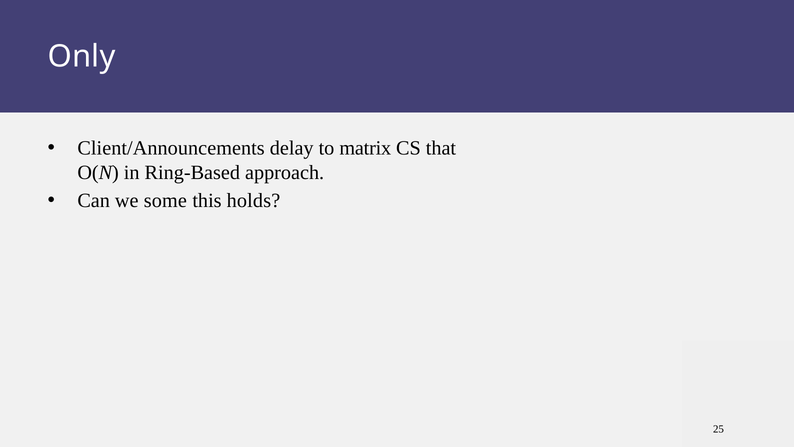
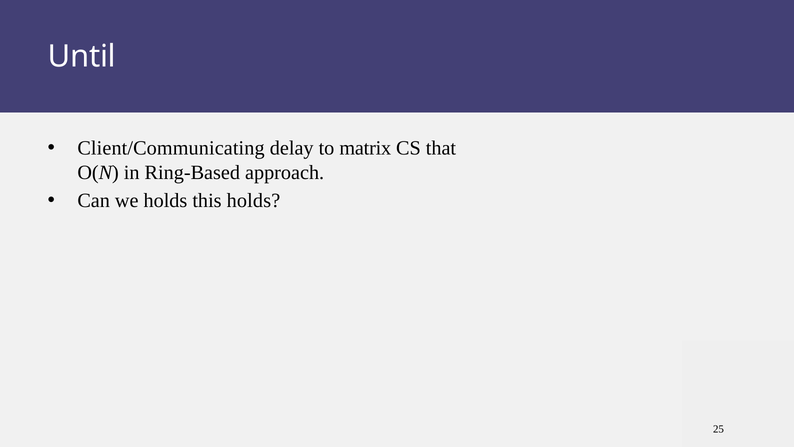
Only: Only -> Until
Client/Announcements: Client/Announcements -> Client/Communicating
we some: some -> holds
